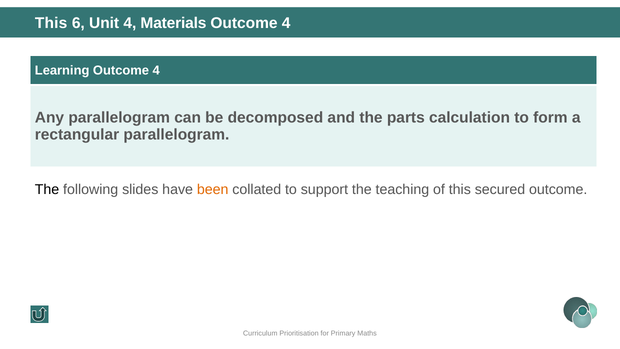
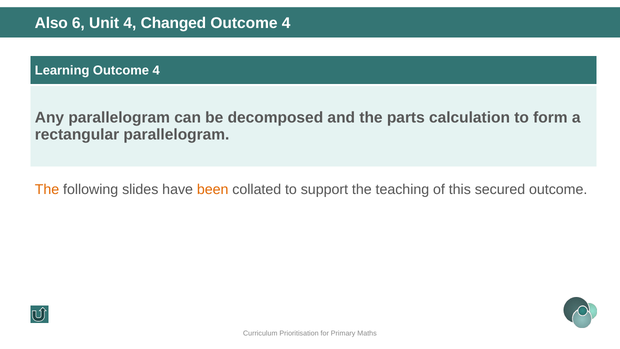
This at (51, 23): This -> Also
Materials: Materials -> Changed
The at (47, 190) colour: black -> orange
